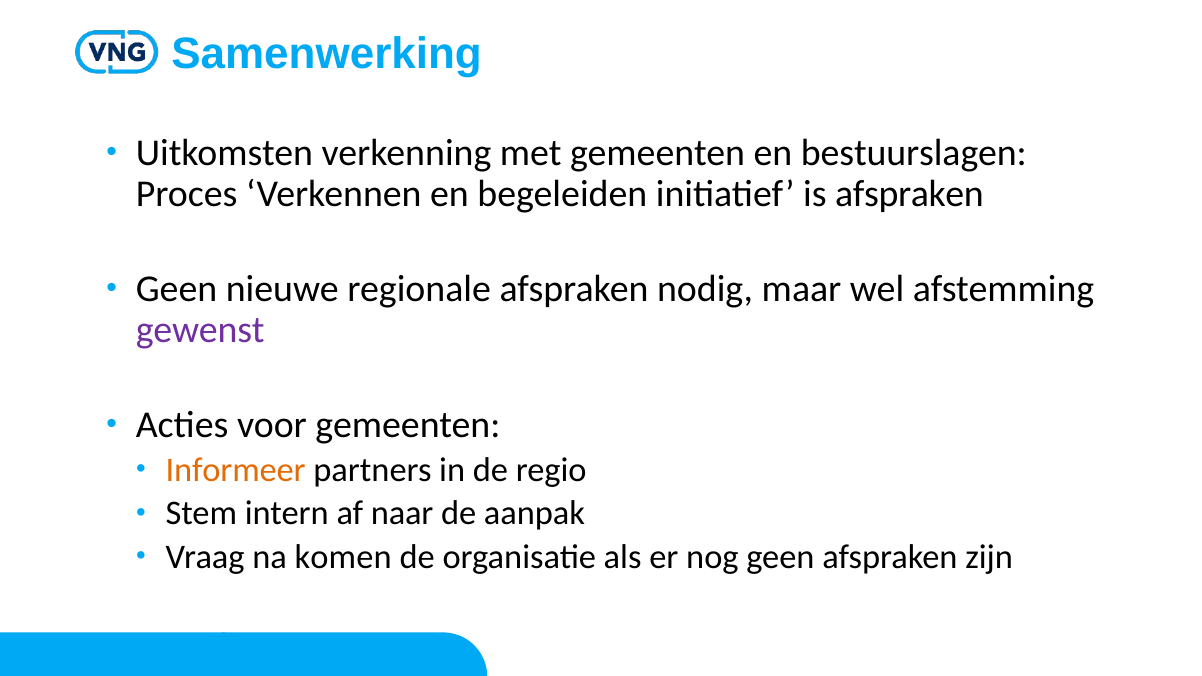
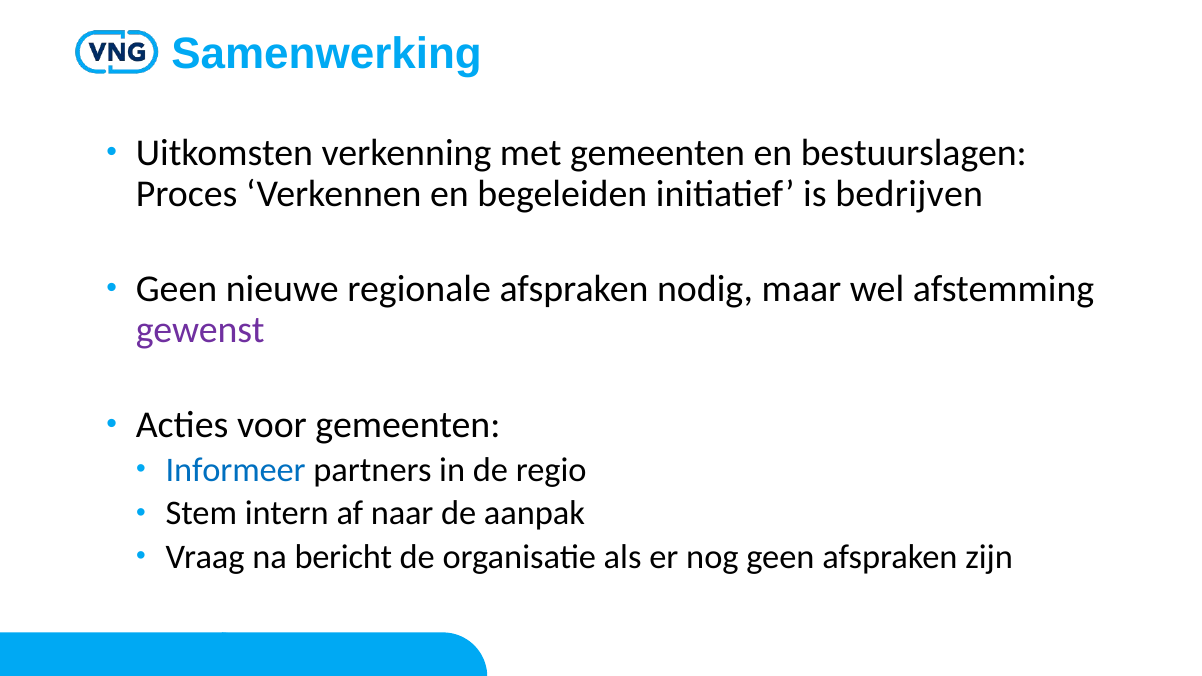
is afspraken: afspraken -> bedrijven
Informeer colour: orange -> blue
komen: komen -> bericht
